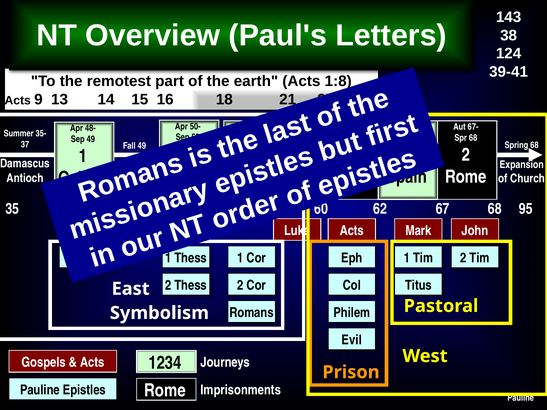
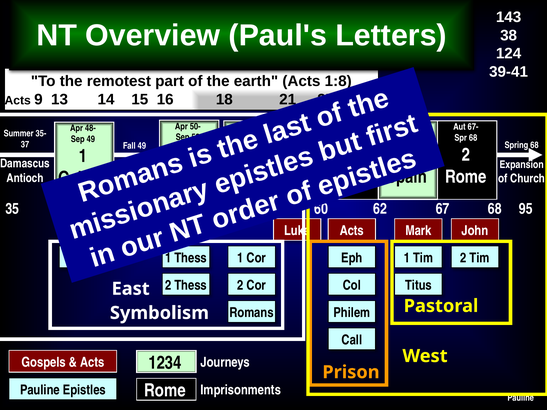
Evil: Evil -> Call
